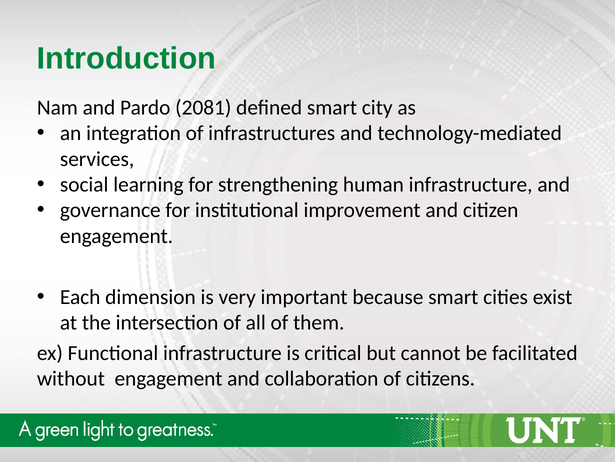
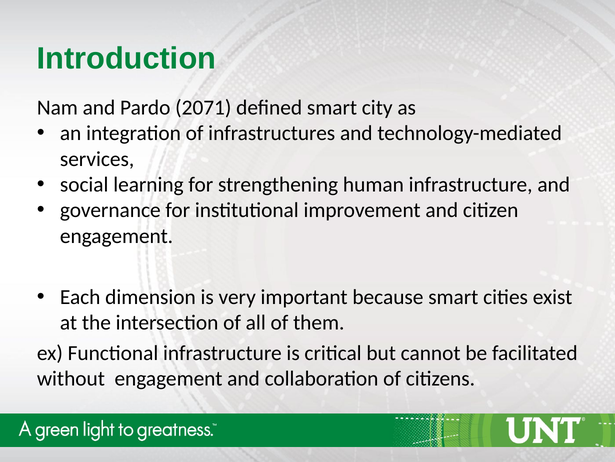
2081: 2081 -> 2071
